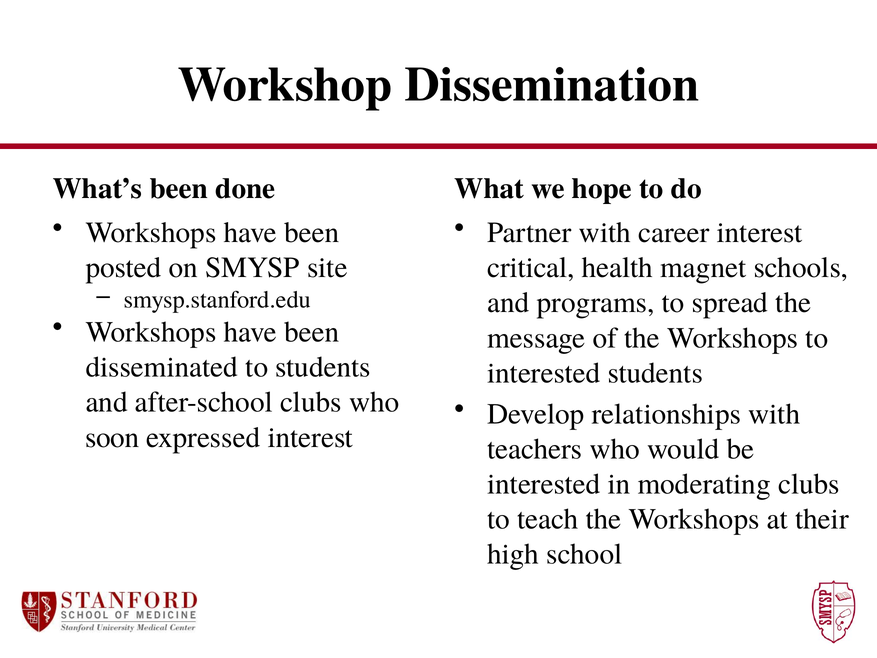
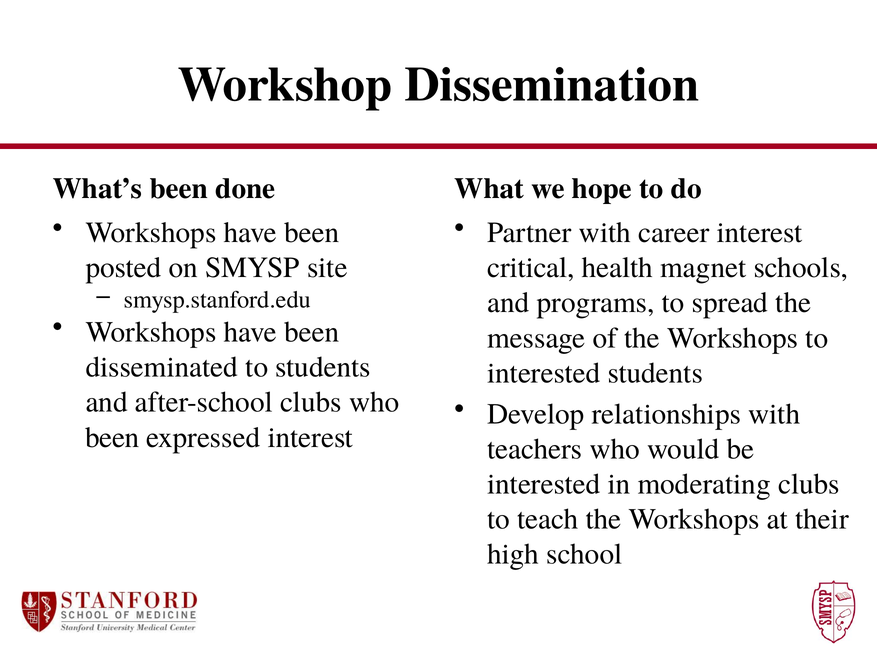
soon at (112, 437): soon -> been
